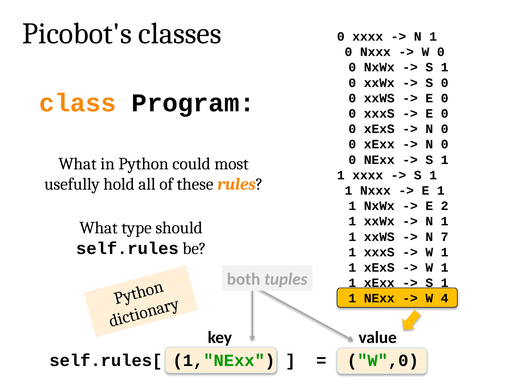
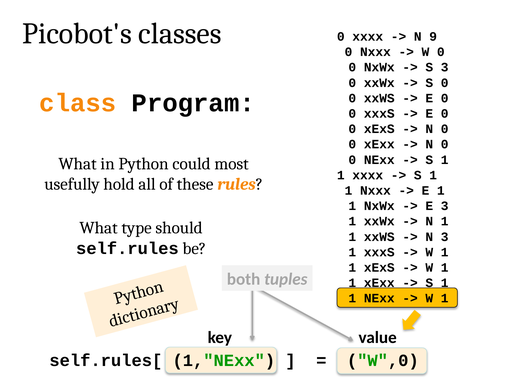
1 at (433, 37): 1 -> 9
1 at (445, 67): 1 -> 3
E 2: 2 -> 3
N 7: 7 -> 3
4 at (445, 298): 4 -> 1
